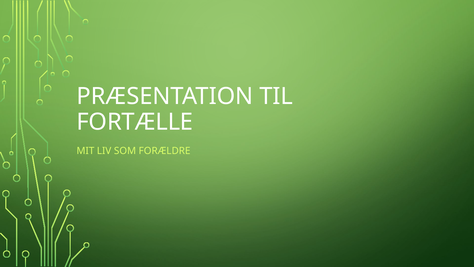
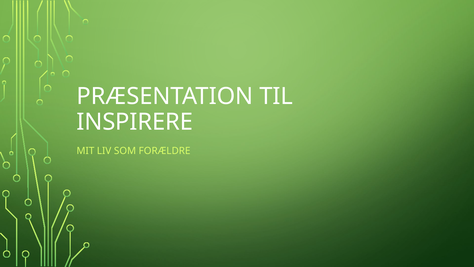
FORTÆLLE: FORTÆLLE -> INSPIRERE
